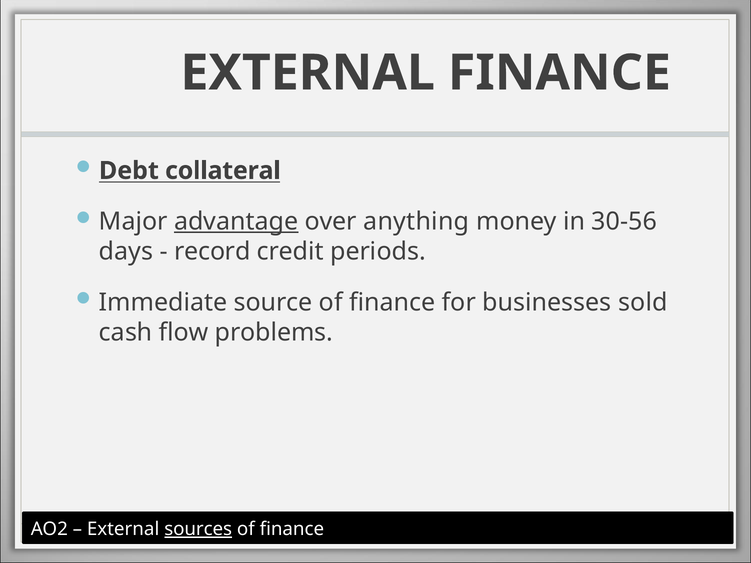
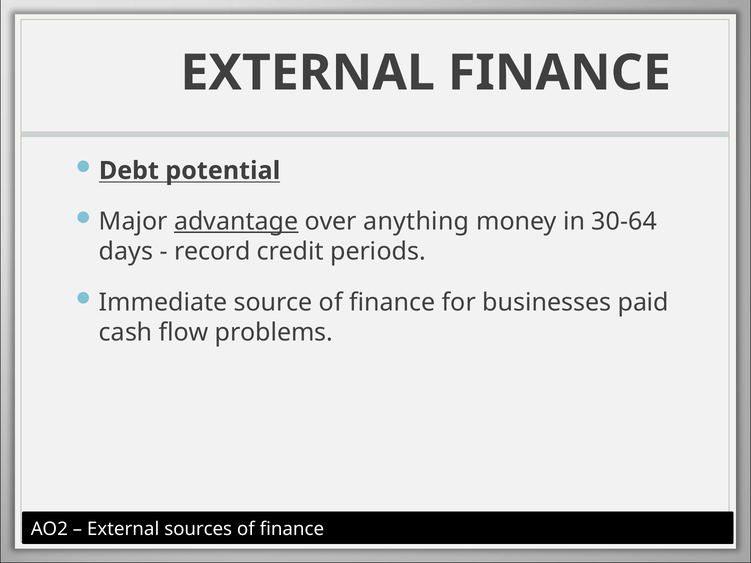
collateral: collateral -> potential
30-56: 30-56 -> 30-64
sold: sold -> paid
sources underline: present -> none
